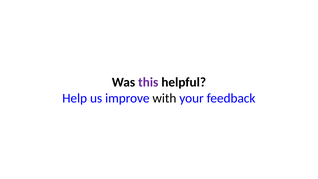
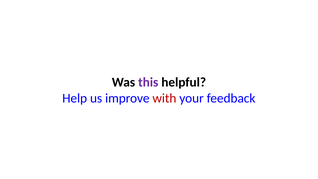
with colour: black -> red
